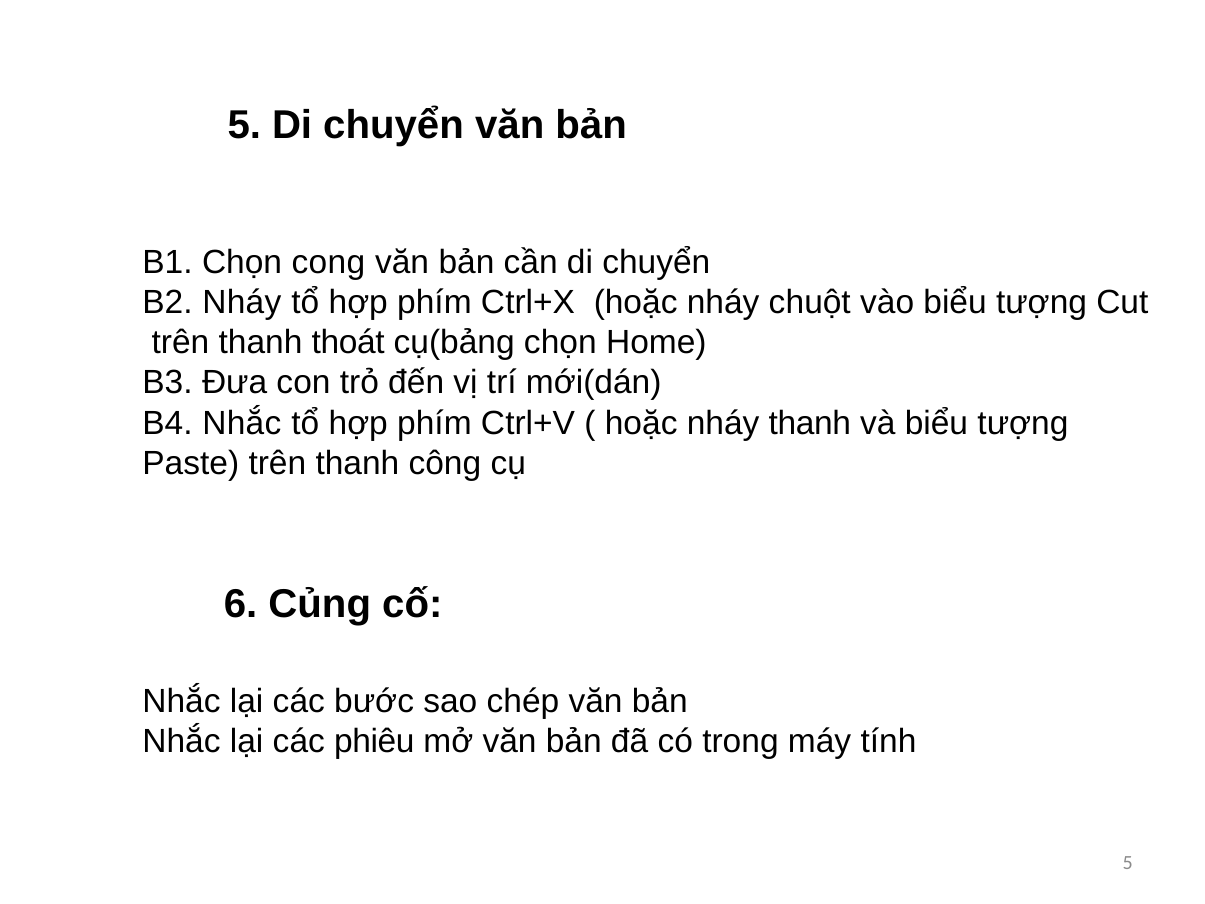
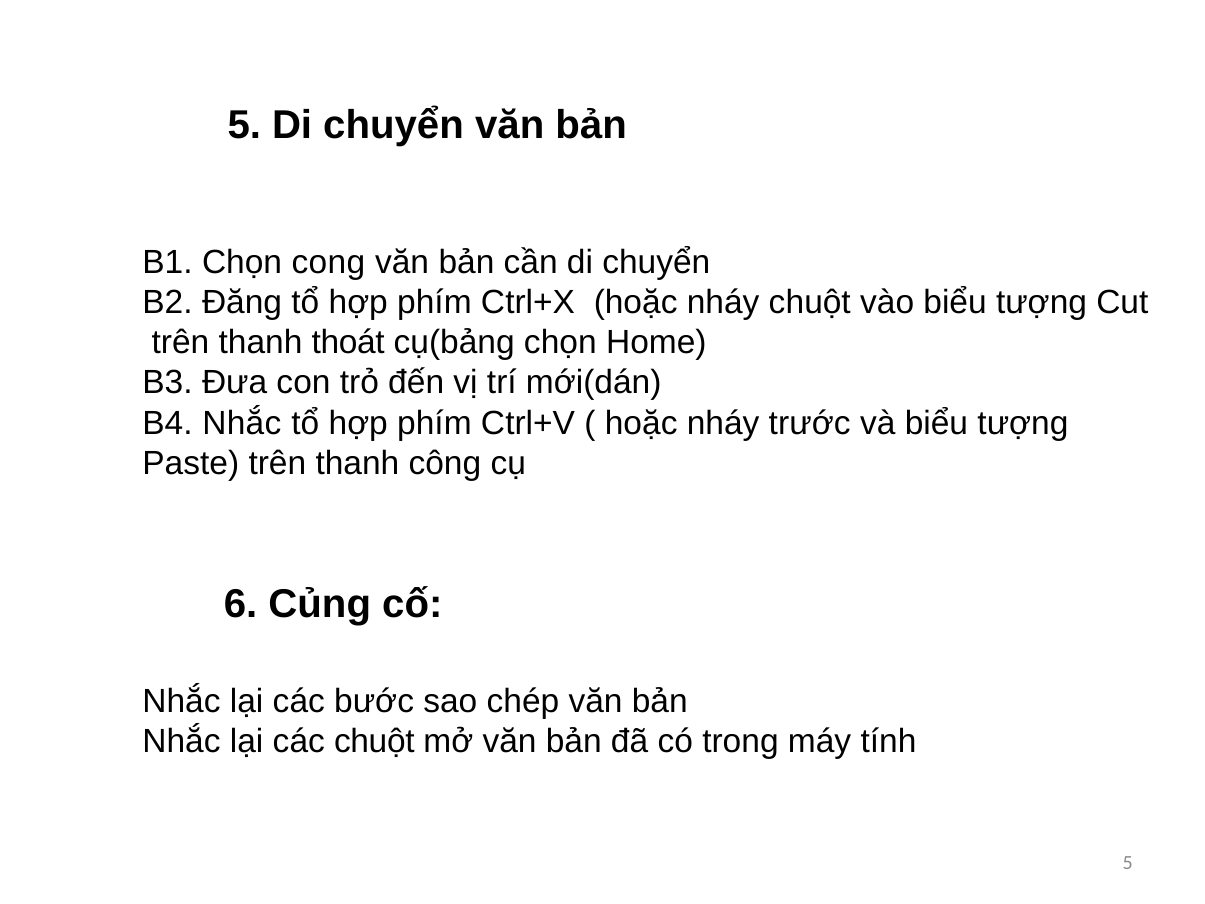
B2 Nháy: Nháy -> Đăng
nháy thanh: thanh -> trước
các phiêu: phiêu -> chuột
